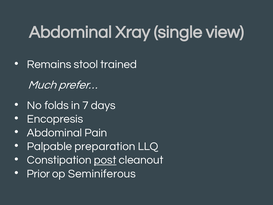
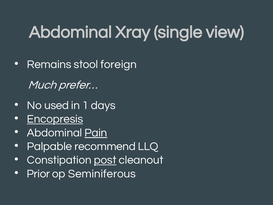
trained: trained -> foreign
folds: folds -> used
7: 7 -> 1
Encopresis underline: none -> present
Pain underline: none -> present
preparation: preparation -> recommend
